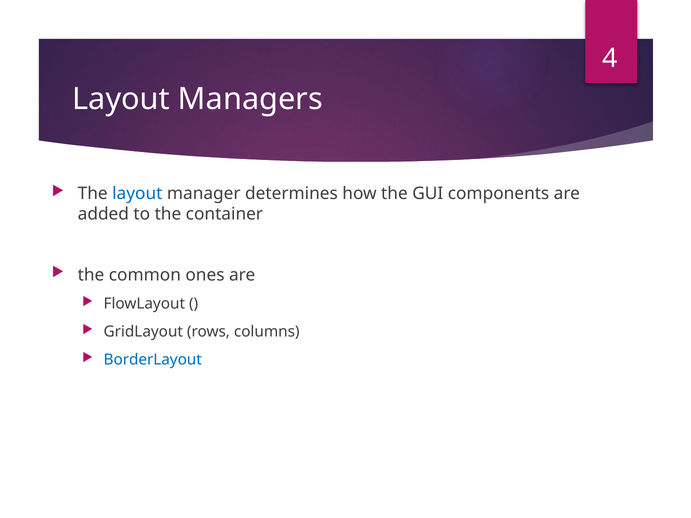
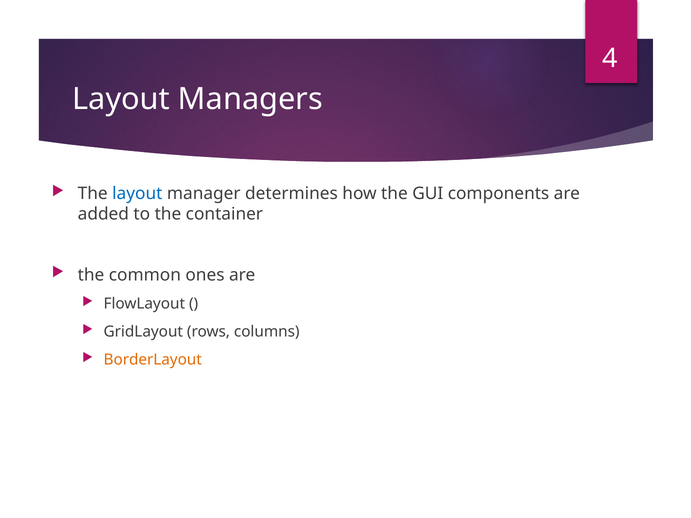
BorderLayout colour: blue -> orange
